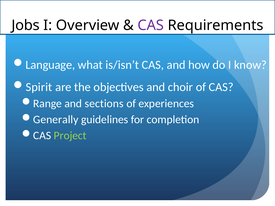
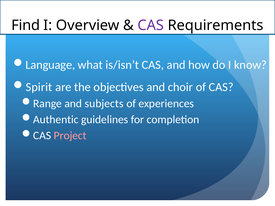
Jobs: Jobs -> Find
sections: sections -> subjects
Generally: Generally -> Authentic
Project colour: light green -> pink
